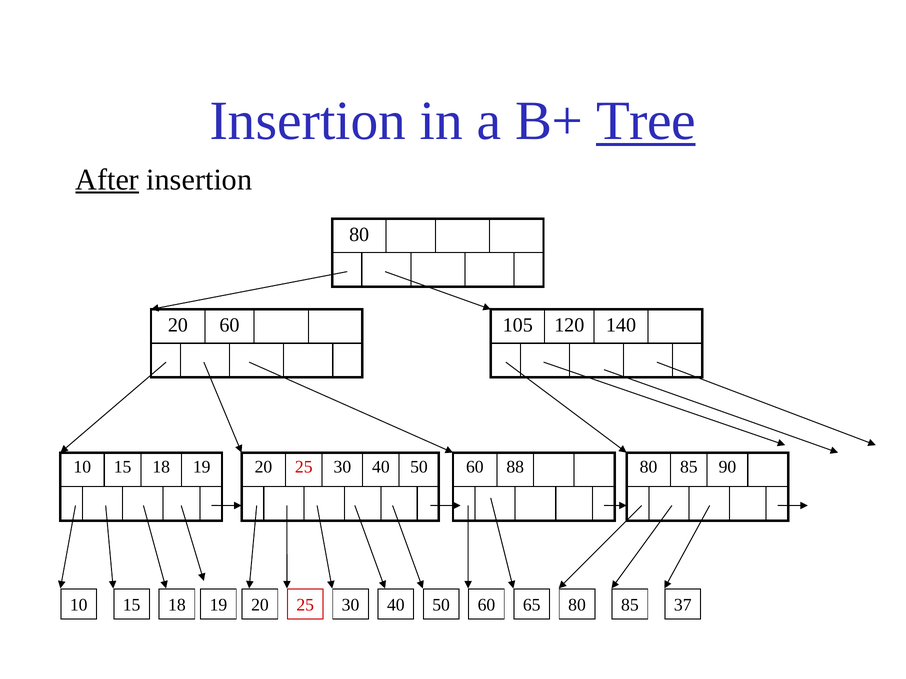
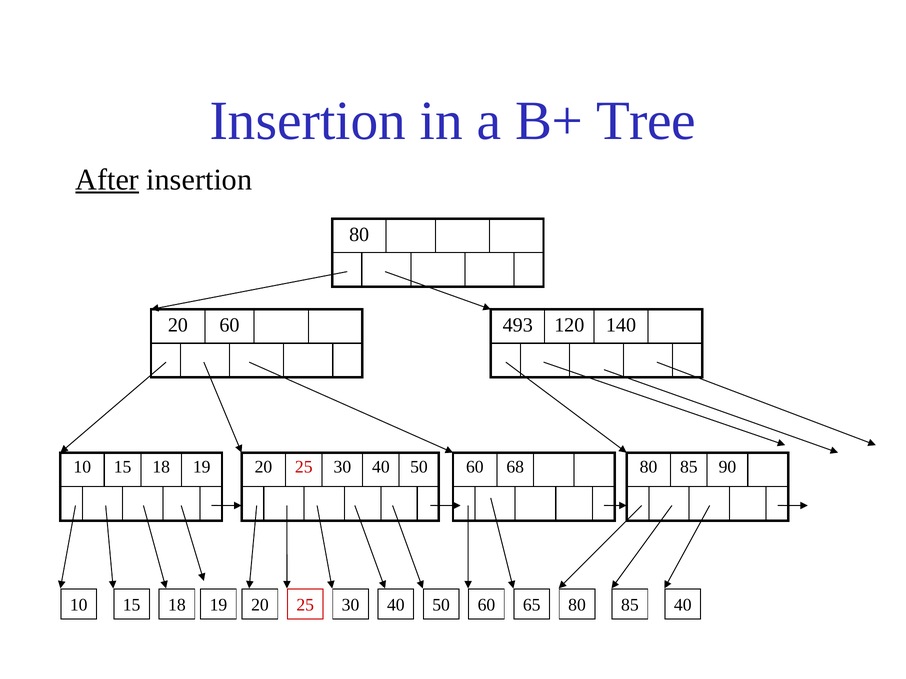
Tree underline: present -> none
105: 105 -> 493
88: 88 -> 68
85 37: 37 -> 40
